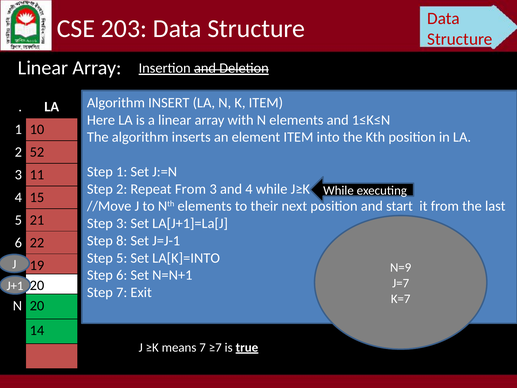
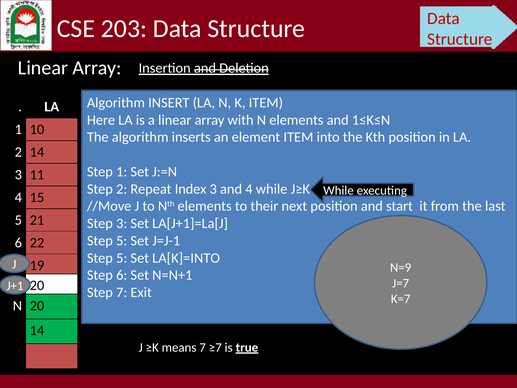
2 52: 52 -> 14
Repeat From: From -> Index
8 at (122, 241): 8 -> 5
